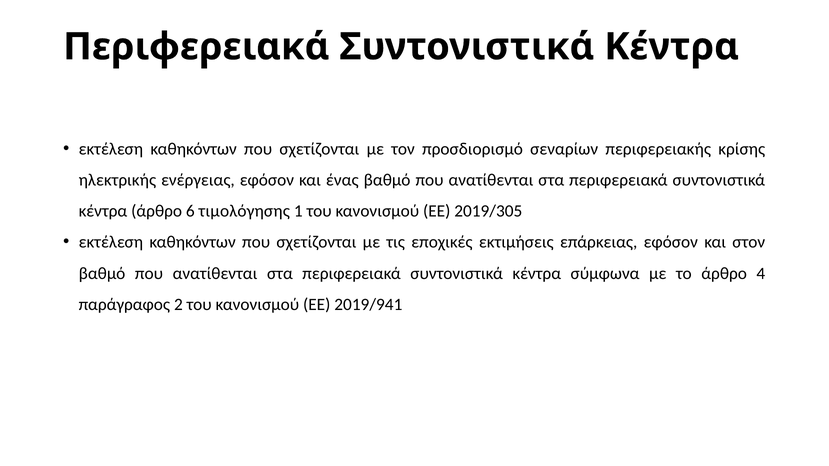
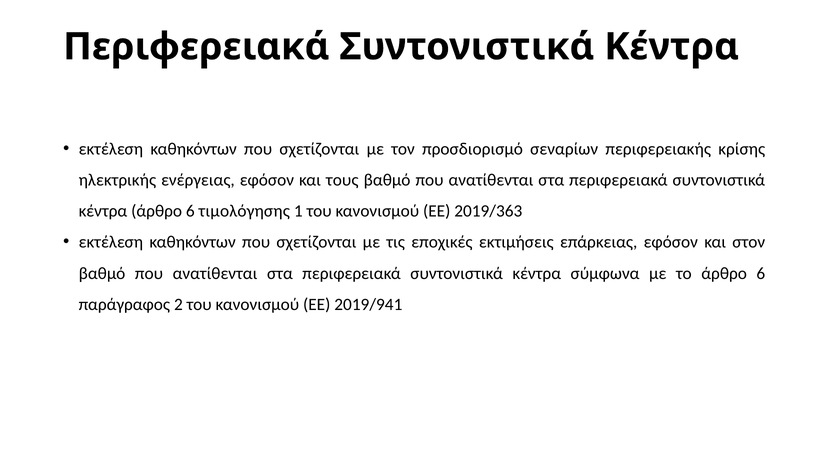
ένας: ένας -> τους
2019/305: 2019/305 -> 2019/363
το άρθρο 4: 4 -> 6
